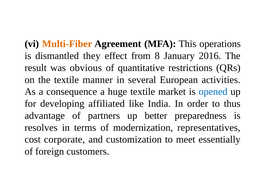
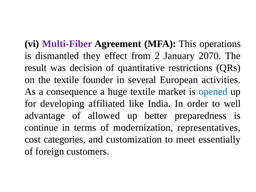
Multi-Fiber colour: orange -> purple
8: 8 -> 2
2016: 2016 -> 2070
obvious: obvious -> decision
manner: manner -> founder
thus: thus -> well
partners: partners -> allowed
resolves: resolves -> continue
corporate: corporate -> categories
